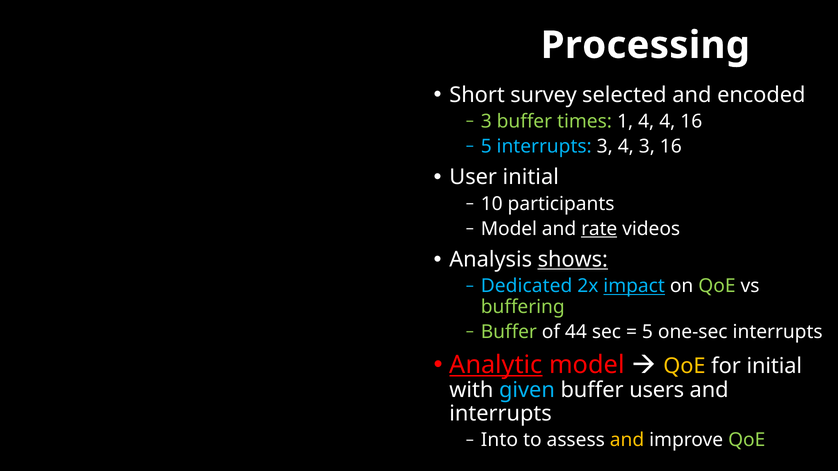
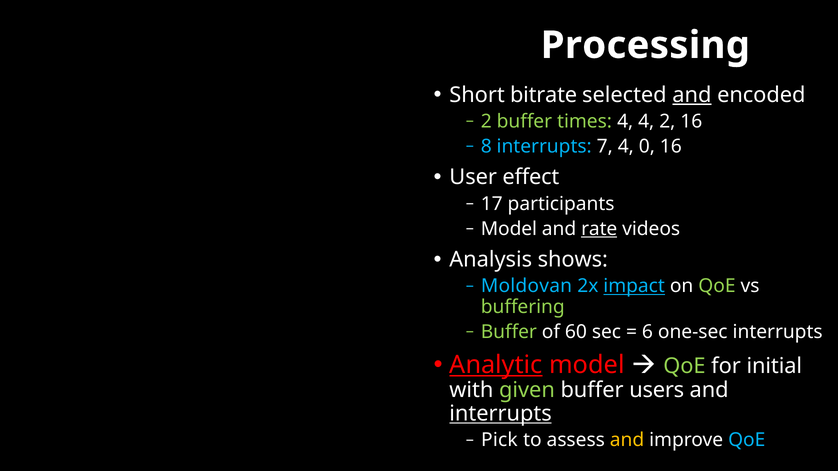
survey: survey -> bitrate
and at (692, 95) underline: none -> present
3 at (486, 121): 3 -> 2
times 1: 1 -> 4
4 4: 4 -> 2
5 at (486, 147): 5 -> 8
interrupts 3: 3 -> 7
4 3: 3 -> 0
User initial: initial -> effect
10: 10 -> 17
shows underline: present -> none
Dedicated: Dedicated -> Moldovan
44: 44 -> 60
5 at (647, 332): 5 -> 6
QoE at (684, 366) colour: yellow -> light green
given colour: light blue -> light green
interrupts at (501, 414) underline: none -> present
Into: Into -> Pick
QoE at (747, 440) colour: light green -> light blue
